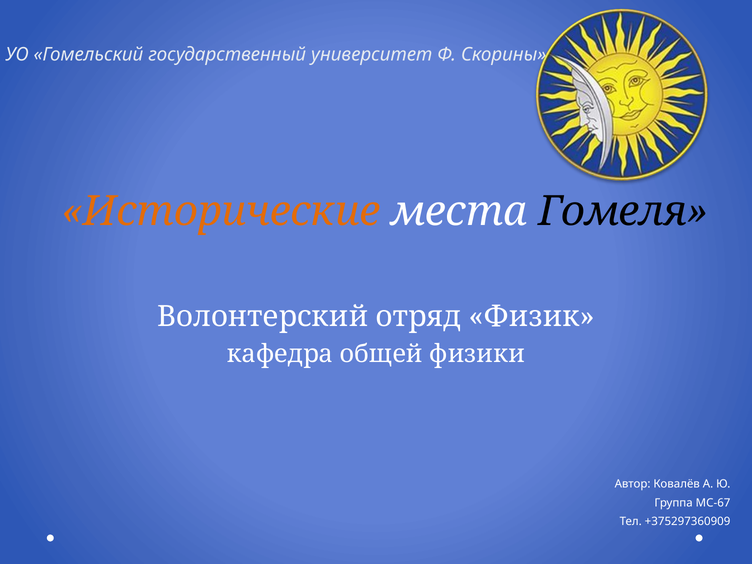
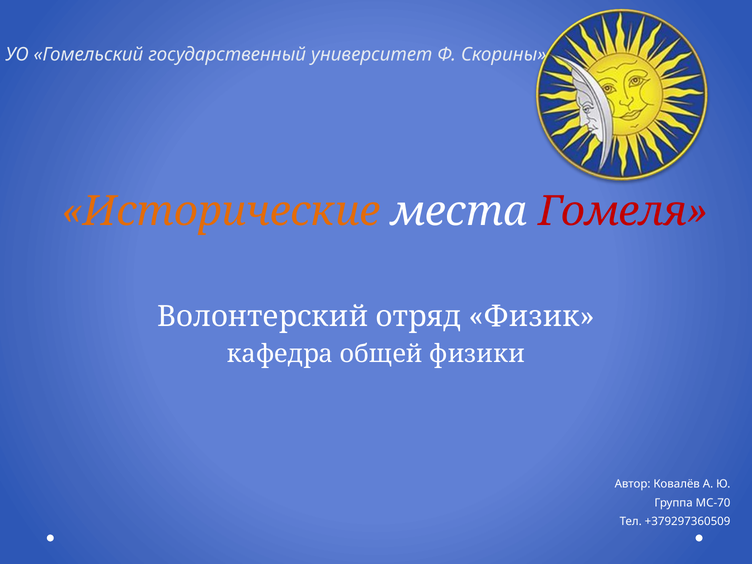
Гомеля colour: black -> red
МС-67: МС-67 -> МС-70
+375297360909: +375297360909 -> +379297360509
